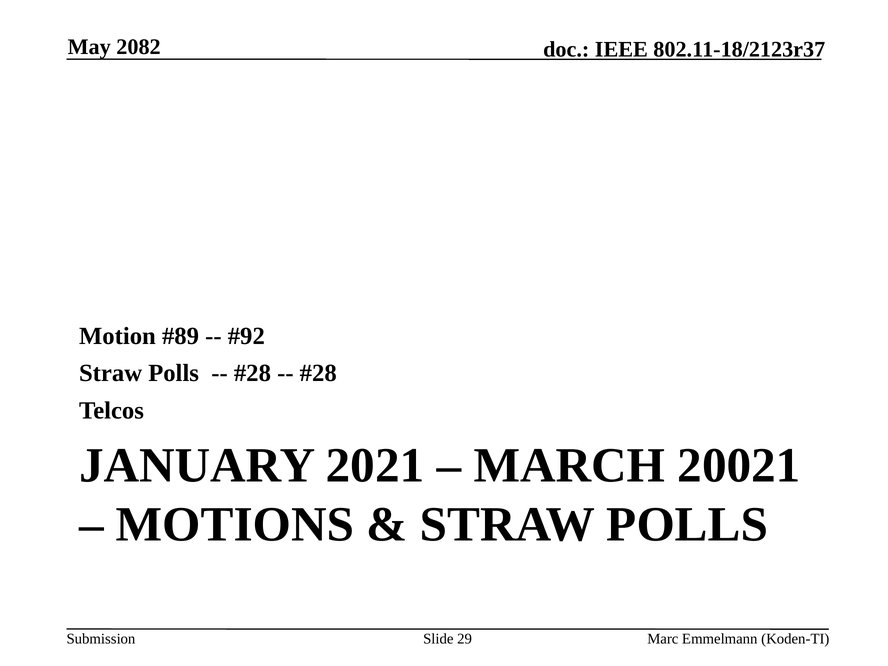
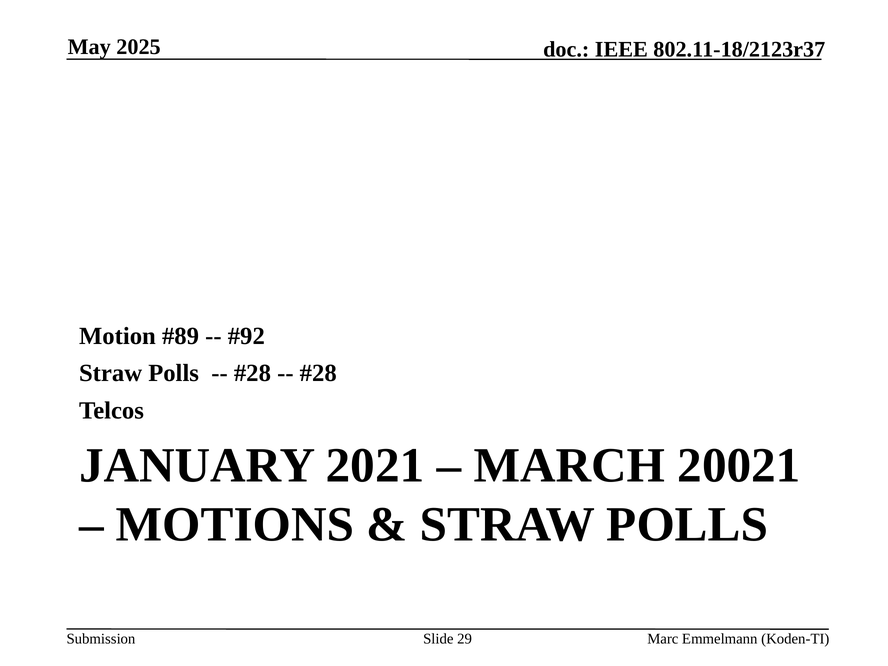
2082: 2082 -> 2025
